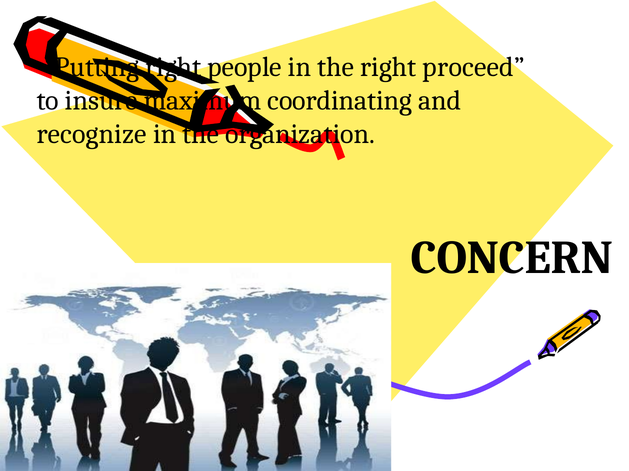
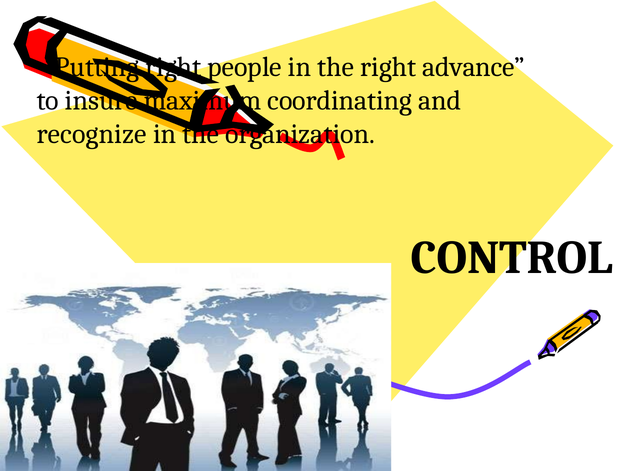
proceed: proceed -> advance
CONCERN: CONCERN -> CONTROL
